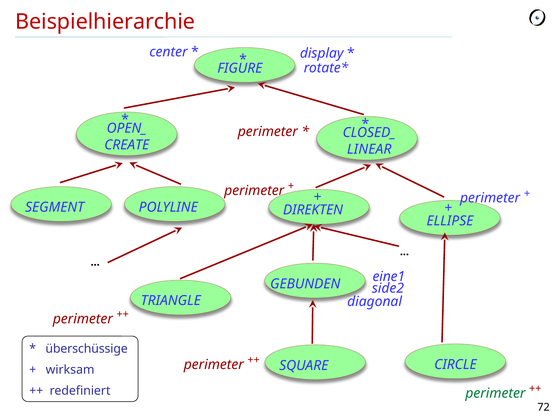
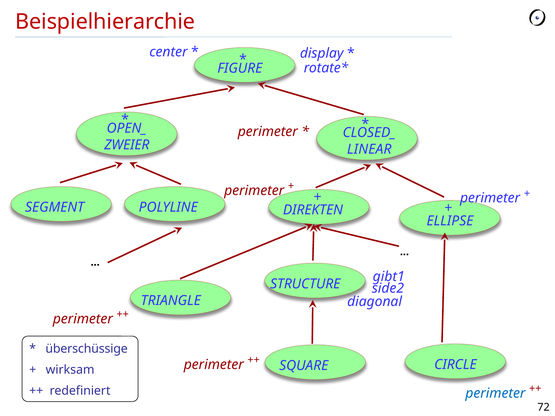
CREATE: CREATE -> ZWEIER
eine1: eine1 -> gibt1
GEBUNDEN: GEBUNDEN -> STRUCTURE
perimeter at (495, 393) colour: green -> blue
